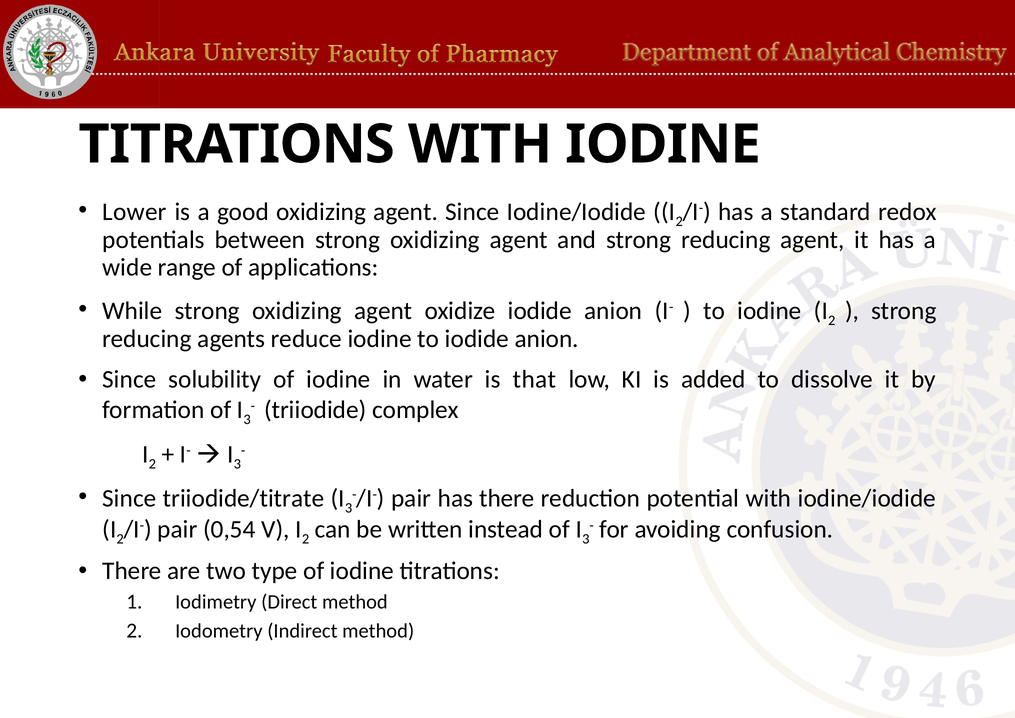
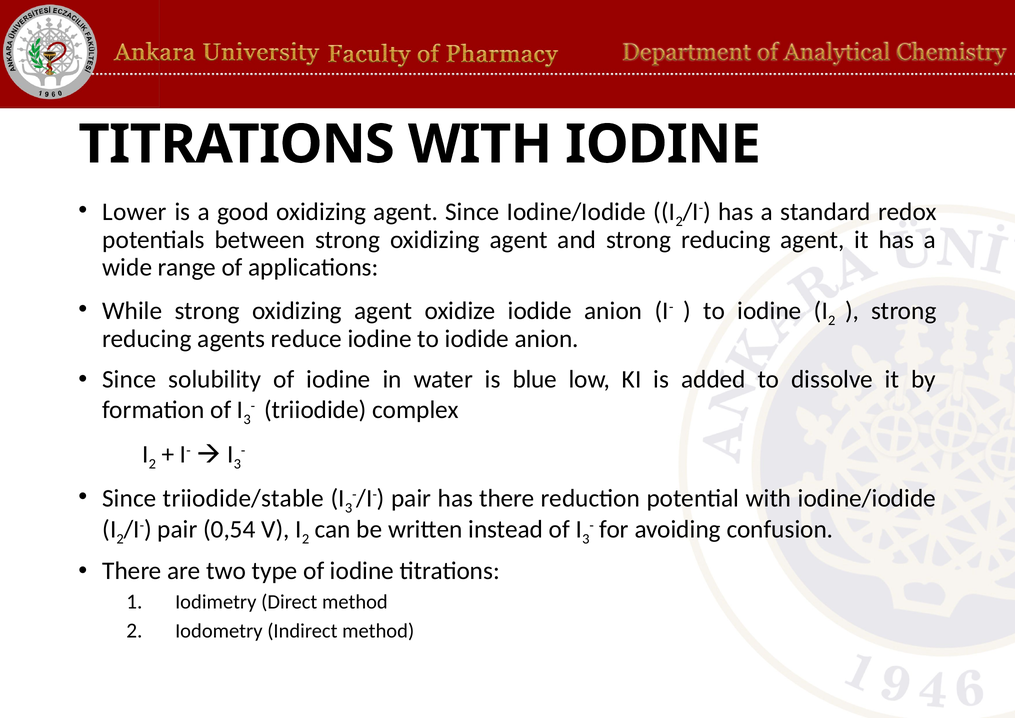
that: that -> blue
triiodide/titrate: triiodide/titrate -> triiodide/stable
